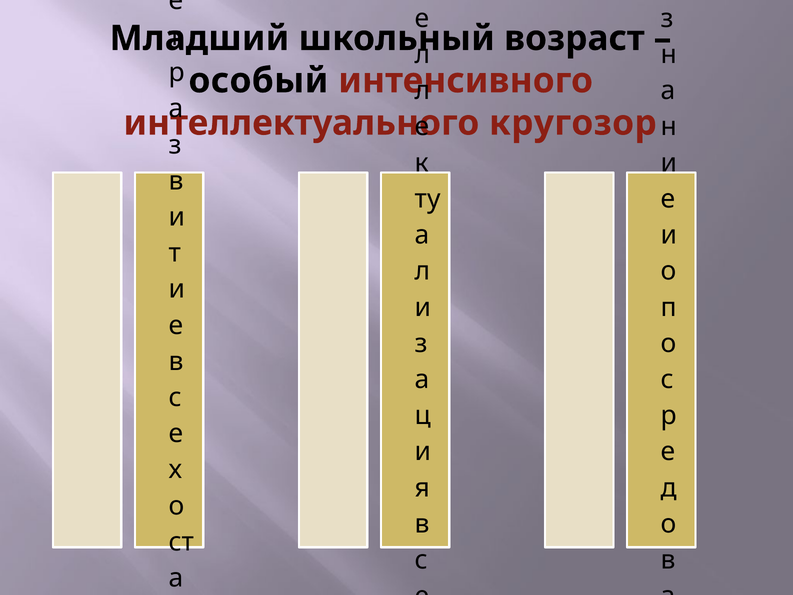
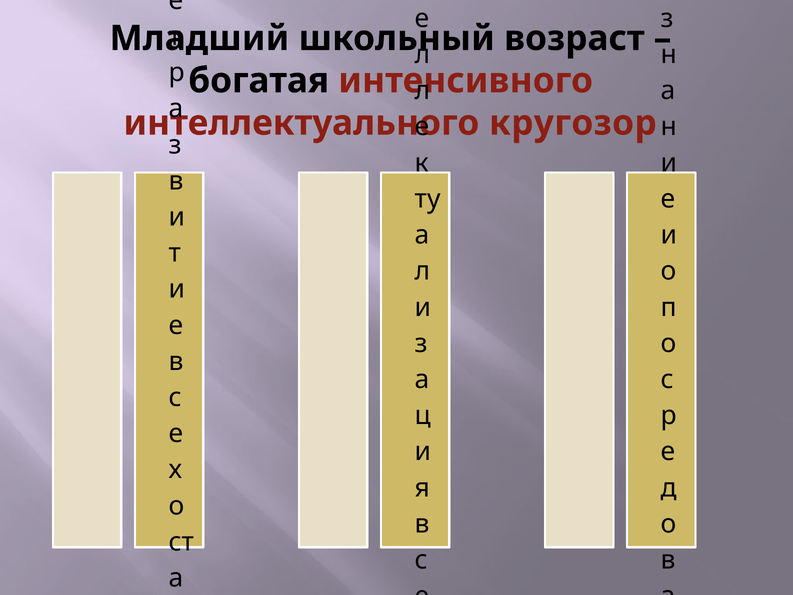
особый: особый -> богатая
